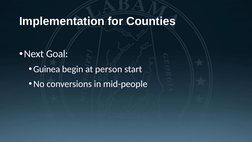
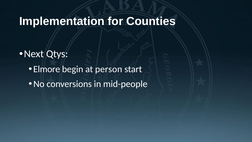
Goal: Goal -> Qtys
Guinea: Guinea -> Elmore
